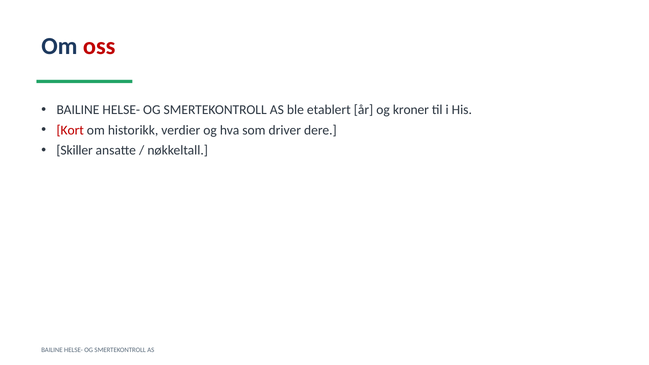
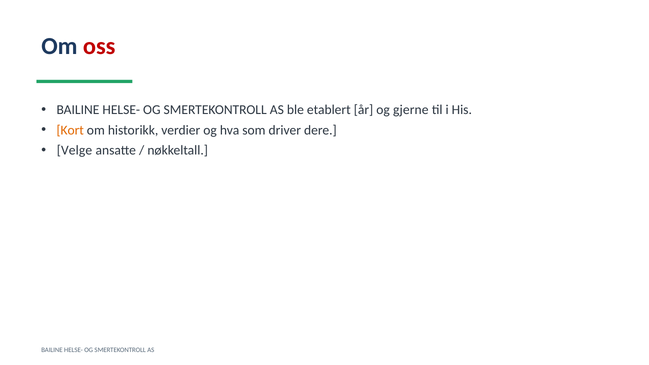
kroner: kroner -> gjerne
Kort colour: red -> orange
Skiller: Skiller -> Velge
